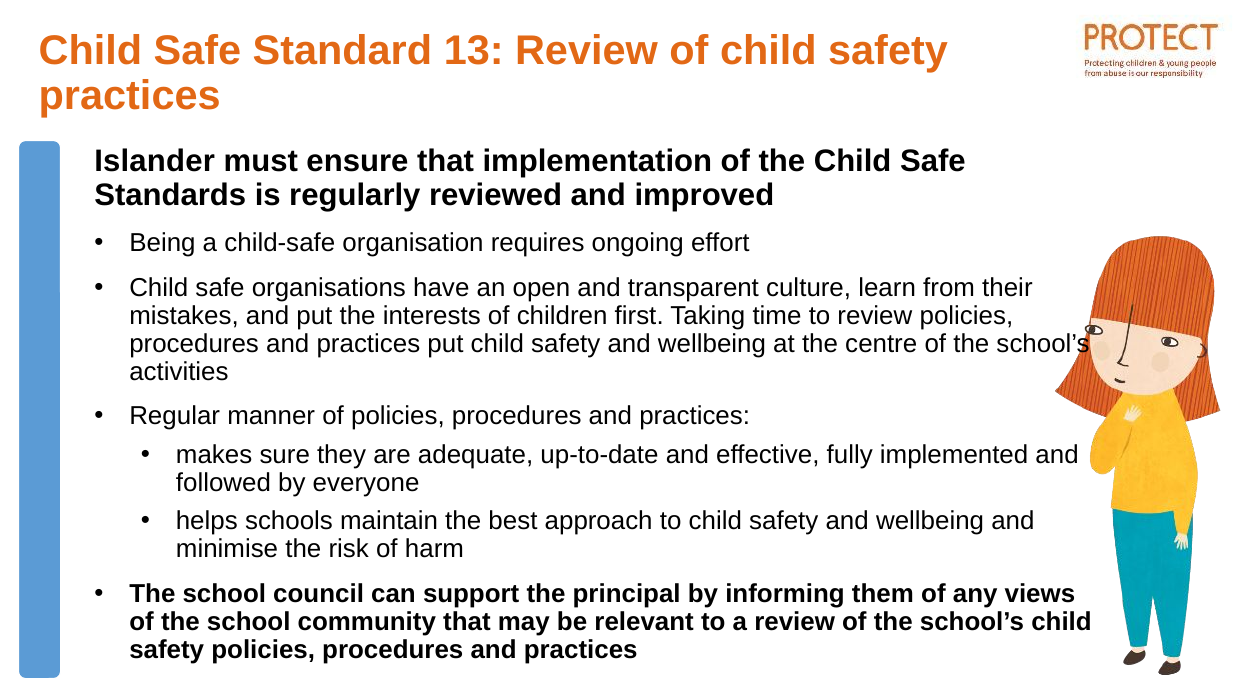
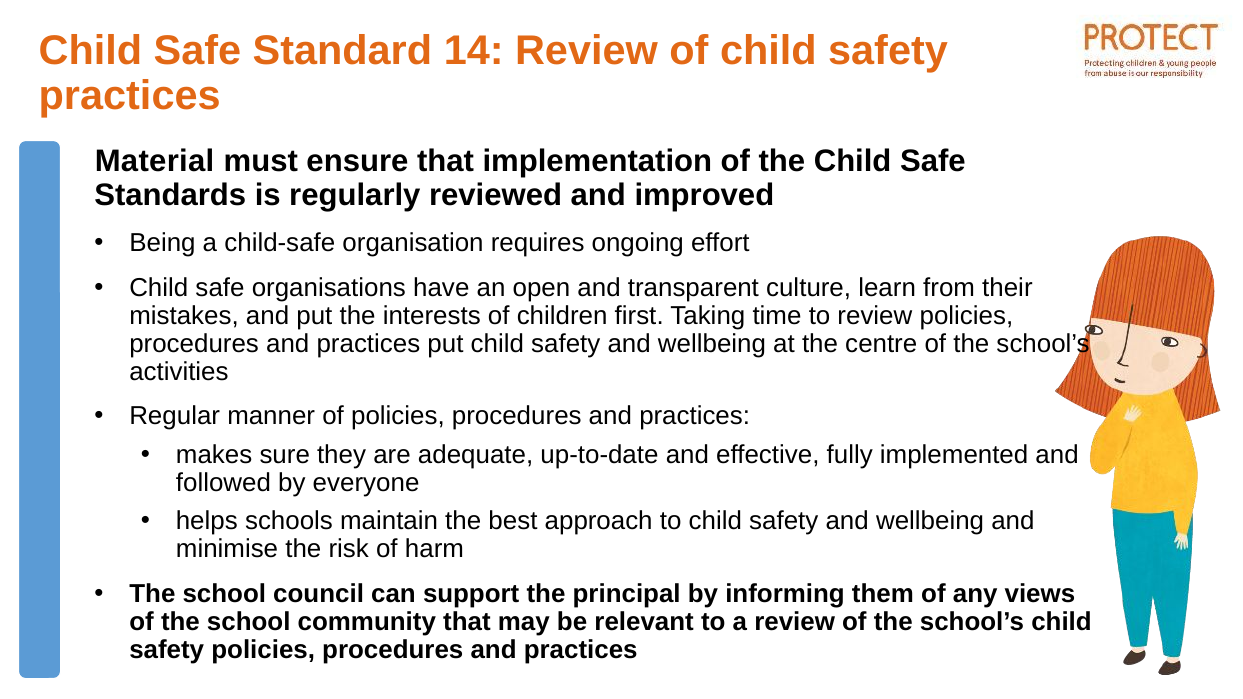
13: 13 -> 14
Islander: Islander -> Material
